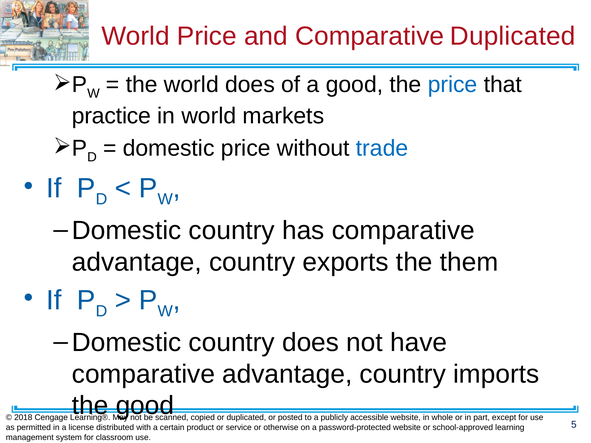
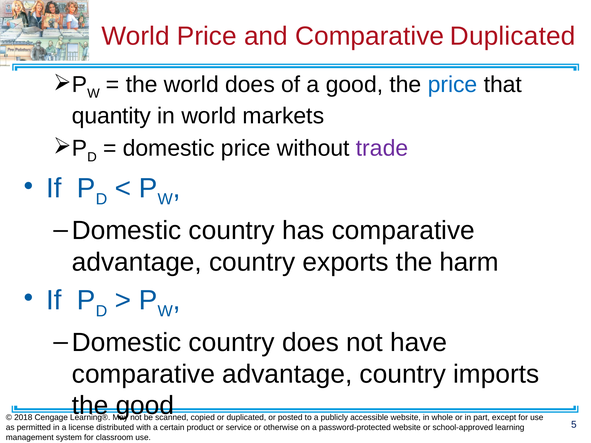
practice: practice -> quantity
trade colour: blue -> purple
them: them -> harm
